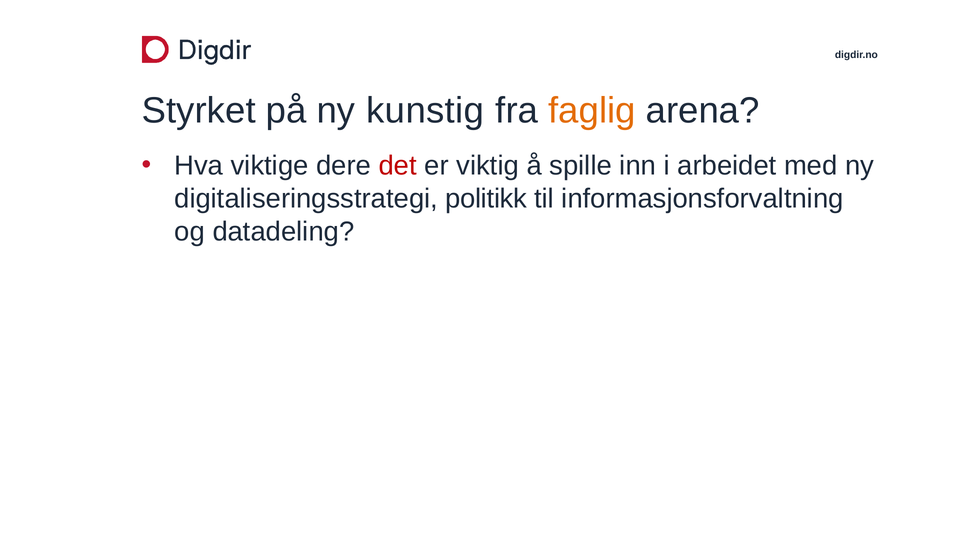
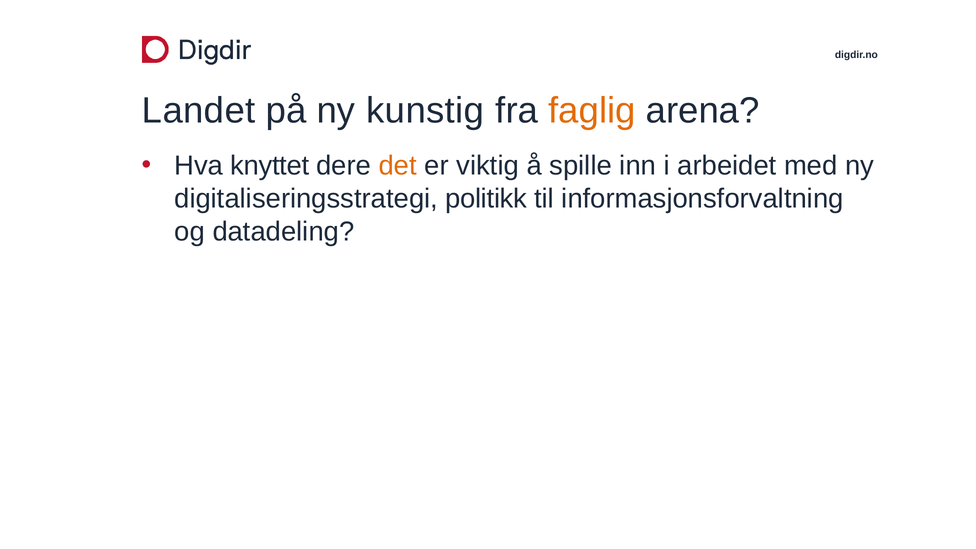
Styrket: Styrket -> Landet
viktige: viktige -> knyttet
det colour: red -> orange
